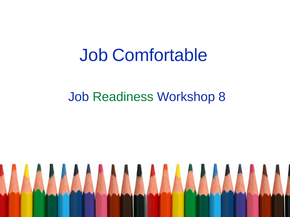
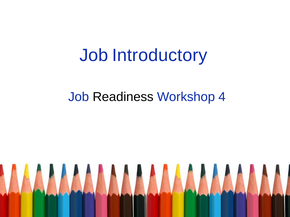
Comfortable: Comfortable -> Introductory
Readiness colour: green -> black
8: 8 -> 4
